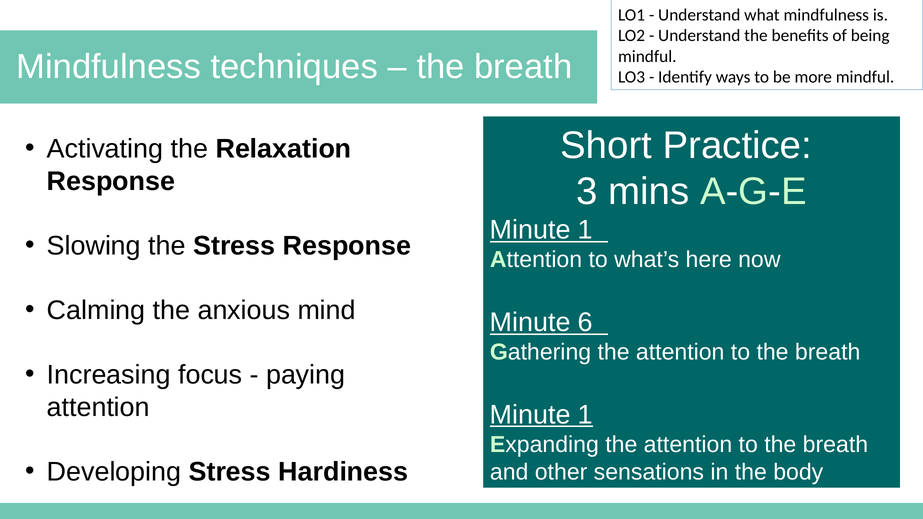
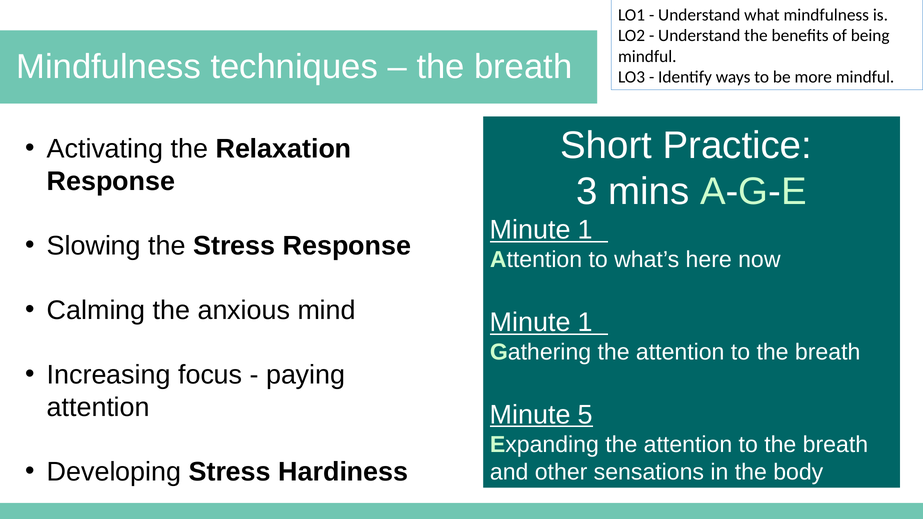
6 at (585, 322): 6 -> 1
1 at (585, 415): 1 -> 5
